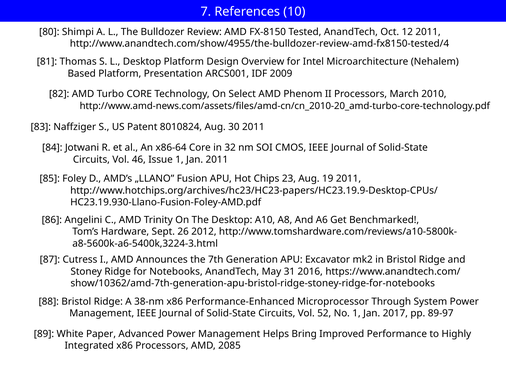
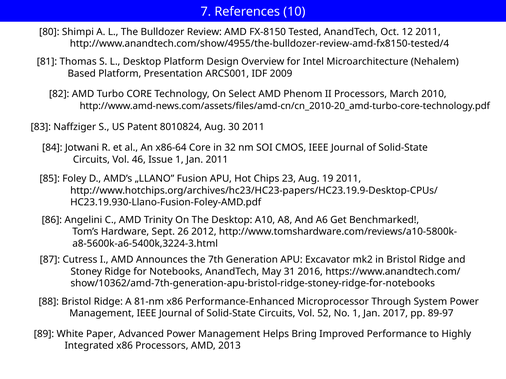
38-nm: 38-nm -> 81-nm
2085: 2085 -> 2013
